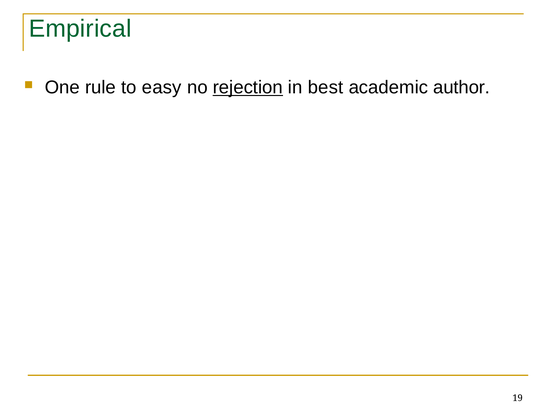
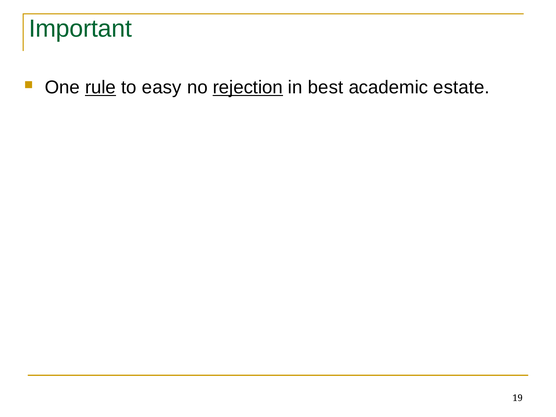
Empirical: Empirical -> Important
rule underline: none -> present
author: author -> estate
